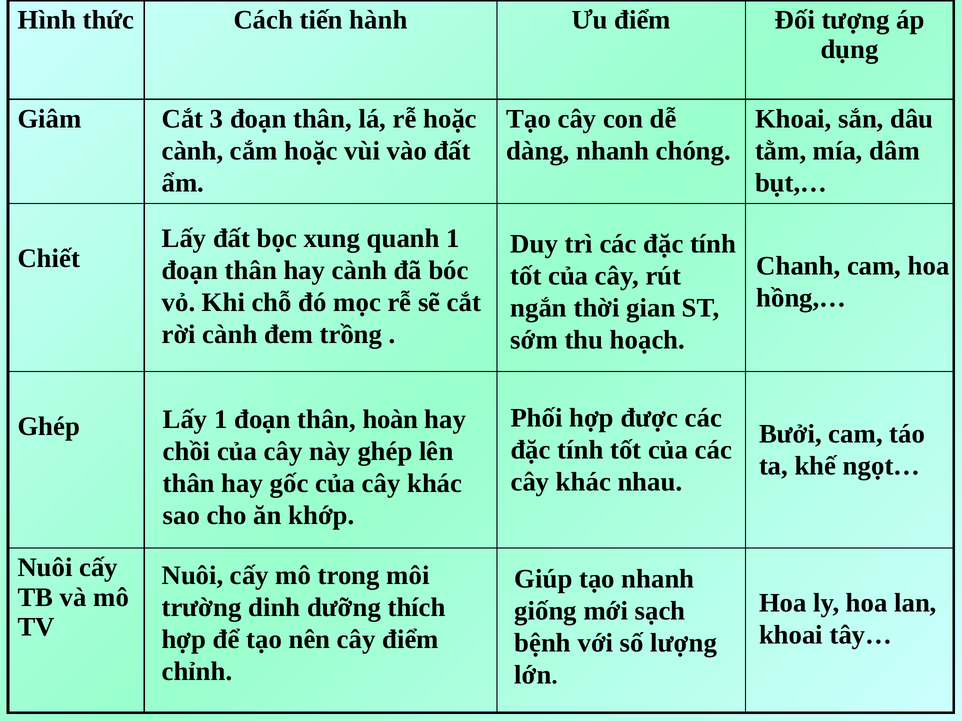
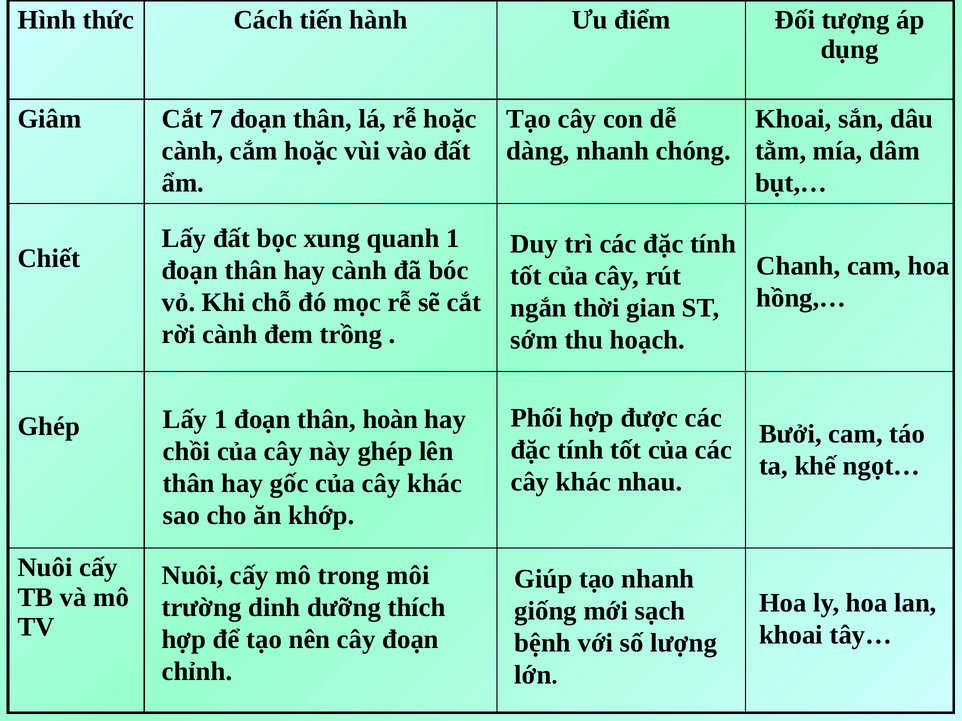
3: 3 -> 7
cây điểm: điểm -> đoạn
